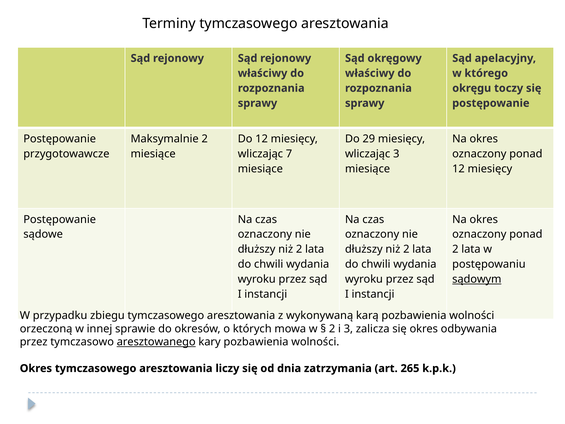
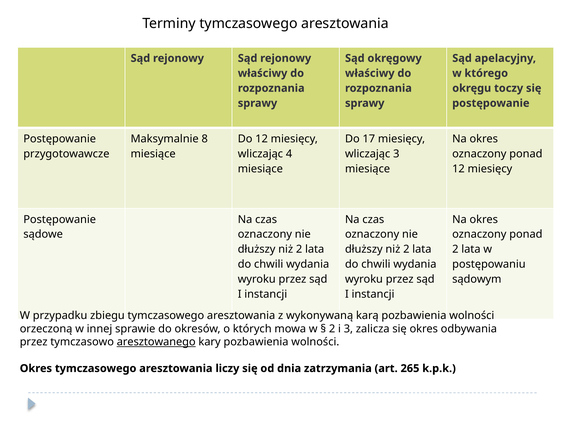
Maksymalnie 2: 2 -> 8
29: 29 -> 17
7: 7 -> 4
sądowym underline: present -> none
